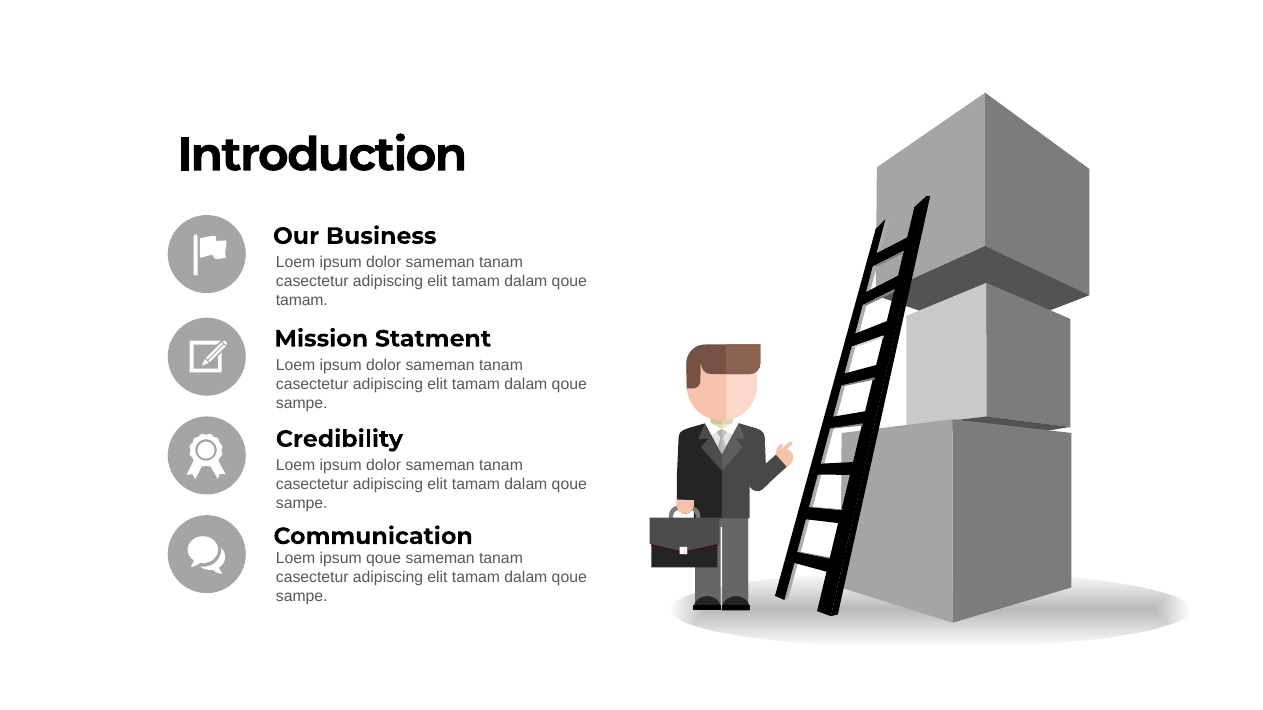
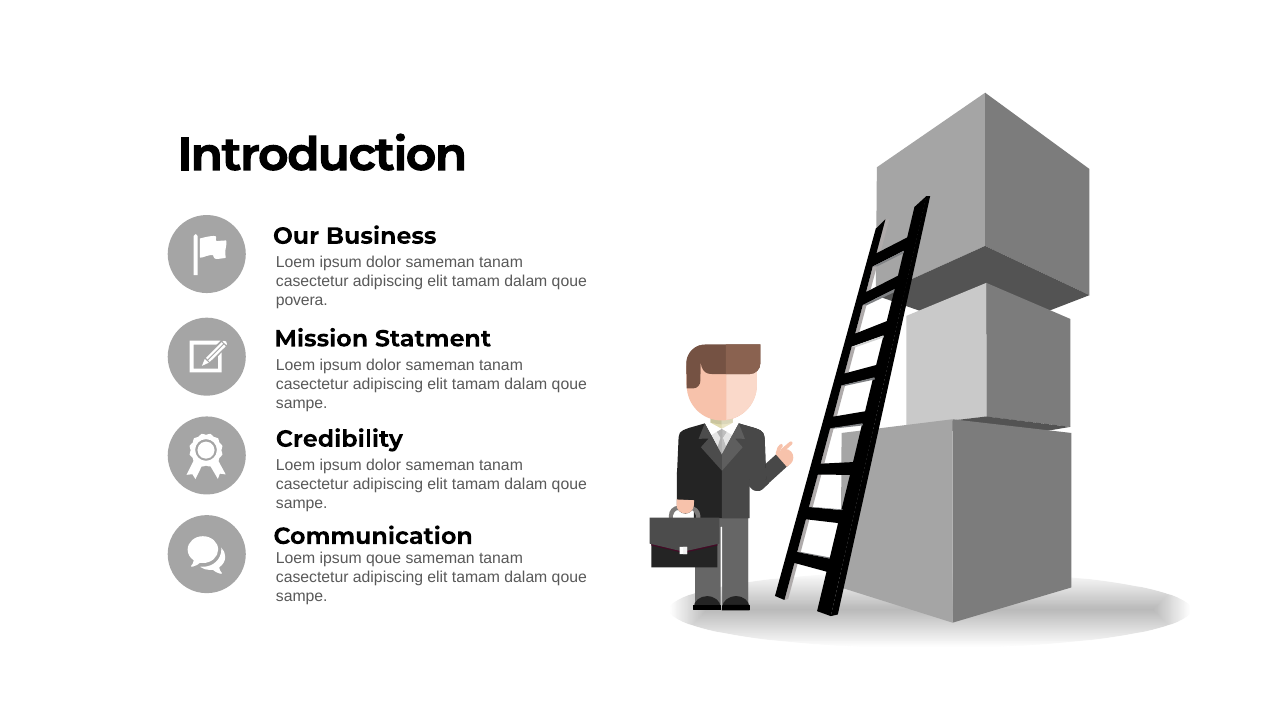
tamam at (302, 301): tamam -> povera
